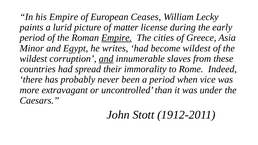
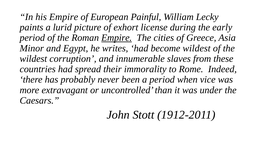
Ceases: Ceases -> Painful
matter: matter -> exhort
and at (106, 59) underline: present -> none
